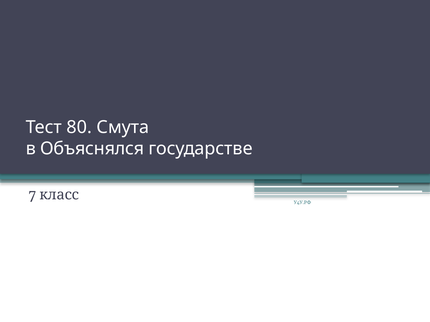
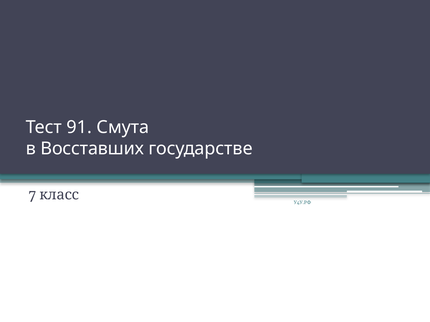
80: 80 -> 91
Объяснялся: Объяснялся -> Восставших
